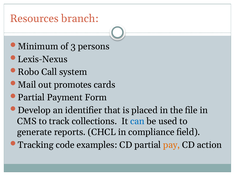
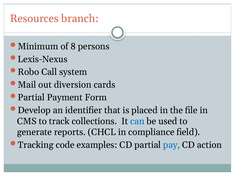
3: 3 -> 8
promotes: promotes -> diversion
pay colour: orange -> blue
